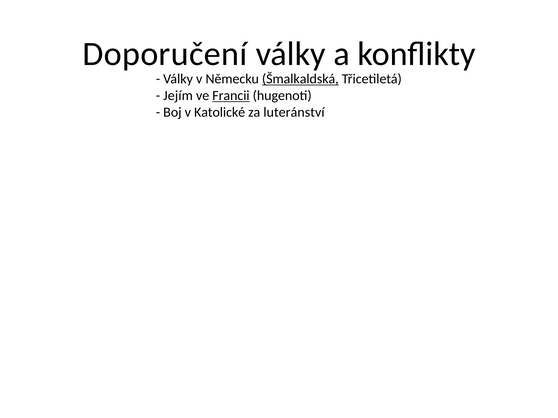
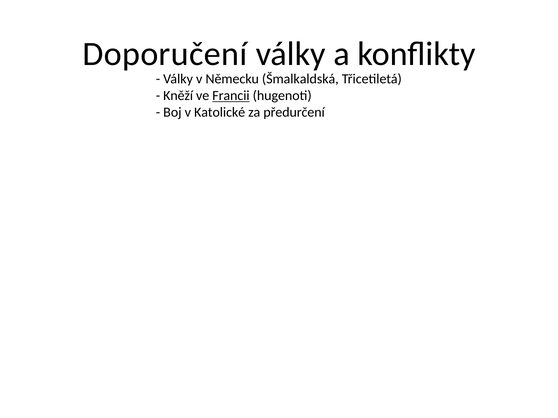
Šmalkaldská underline: present -> none
Jejím: Jejím -> Kněží
luteránství: luteránství -> předurčení
